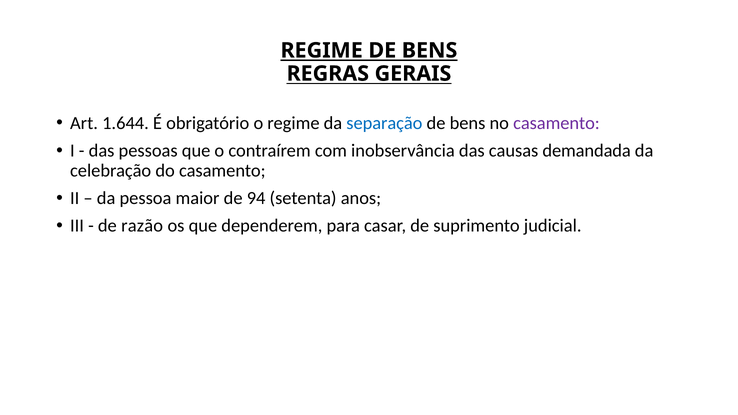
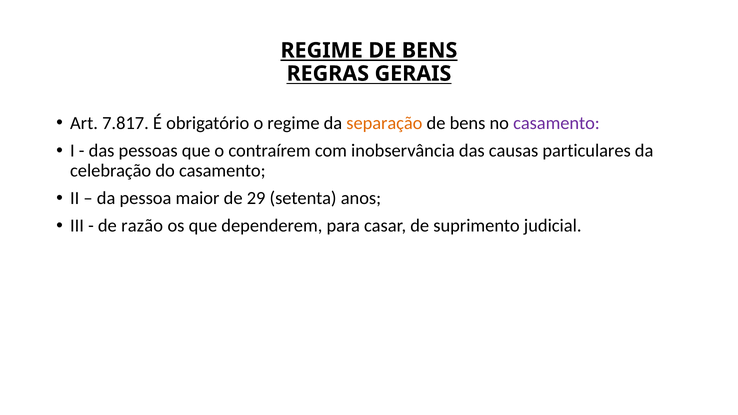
1.644: 1.644 -> 7.817
separação colour: blue -> orange
demandada: demandada -> particulares
94: 94 -> 29
